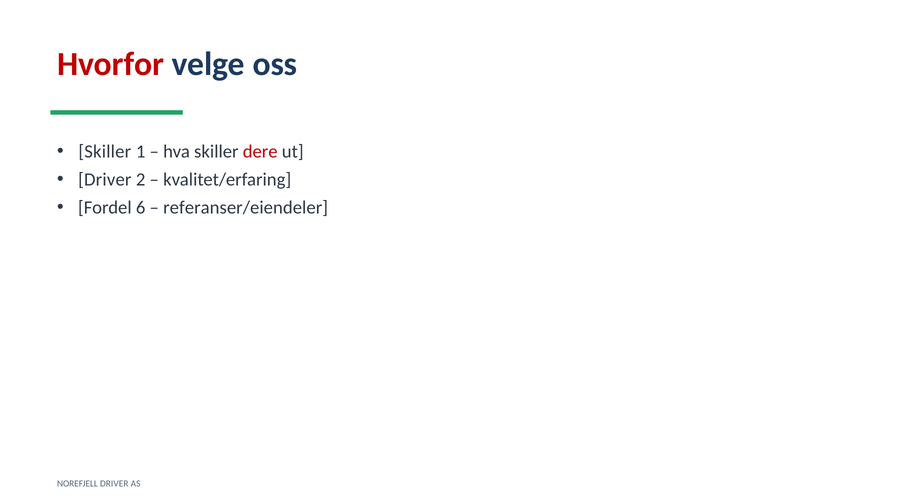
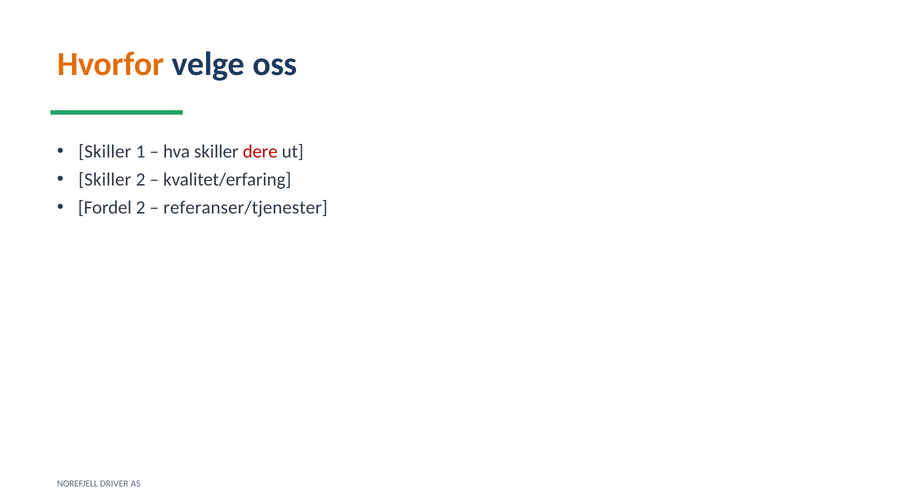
Hvorfor colour: red -> orange
Driver at (105, 180): Driver -> Skiller
Fordel 6: 6 -> 2
referanser/eiendeler: referanser/eiendeler -> referanser/tjenester
